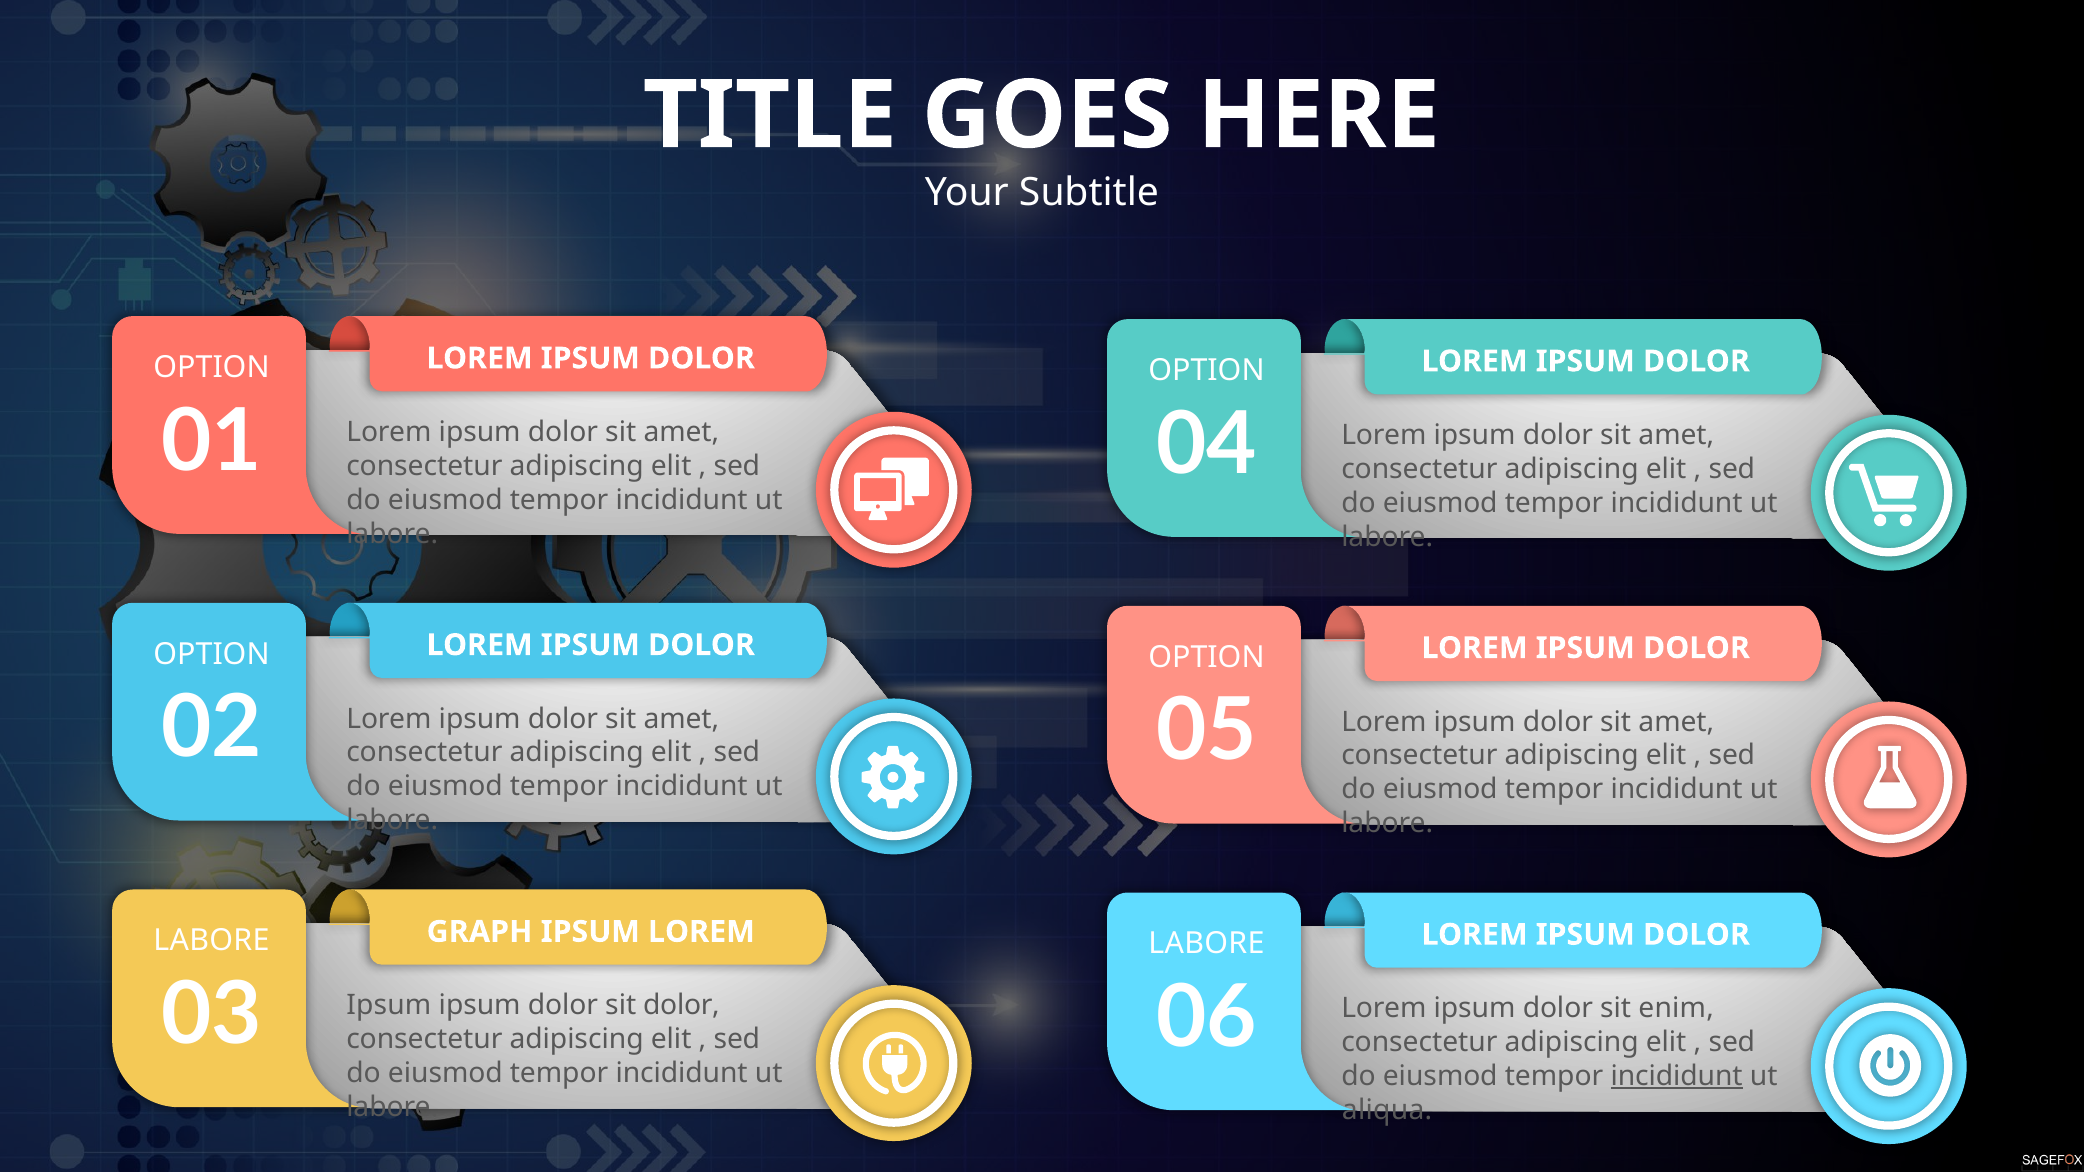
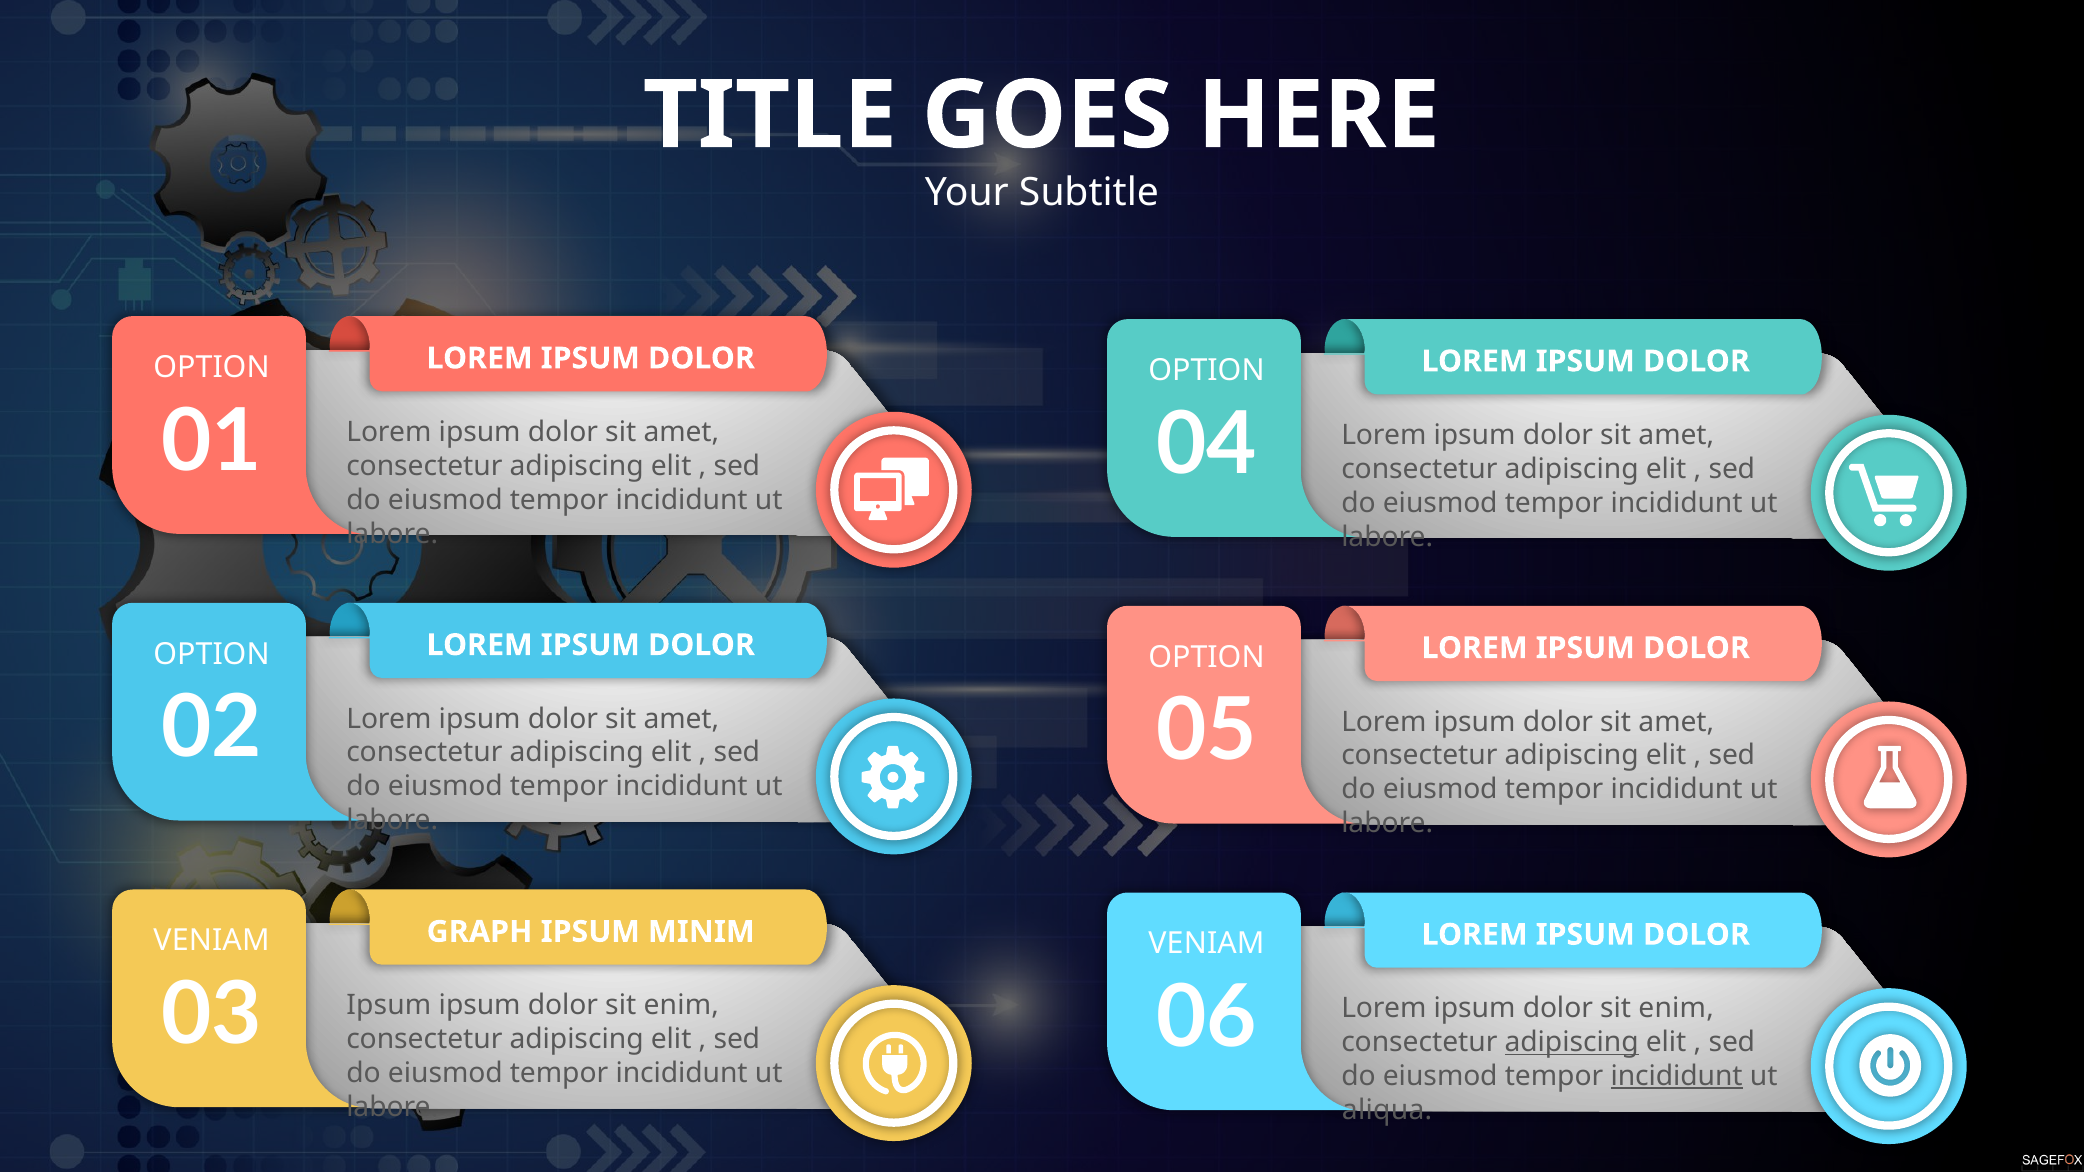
IPSUM LOREM: LOREM -> MINIM
LABORE at (211, 941): LABORE -> VENIAM
LABORE at (1206, 944): LABORE -> VENIAM
dolor at (681, 1006): dolor -> enim
adipiscing at (1572, 1042) underline: none -> present
